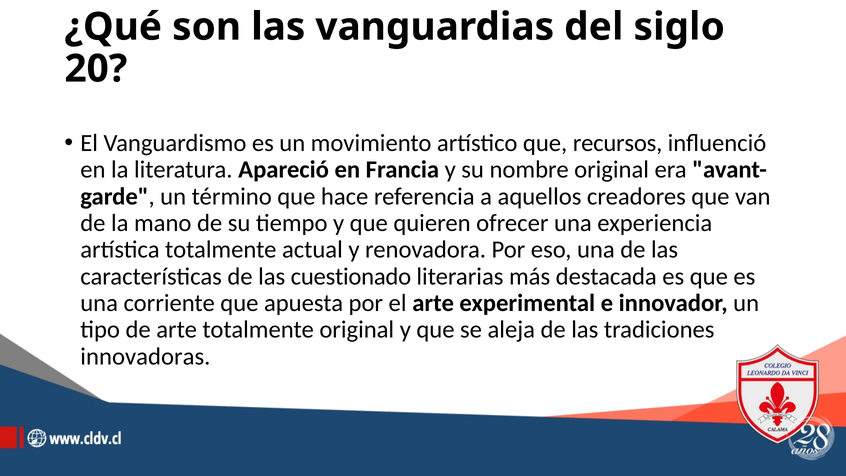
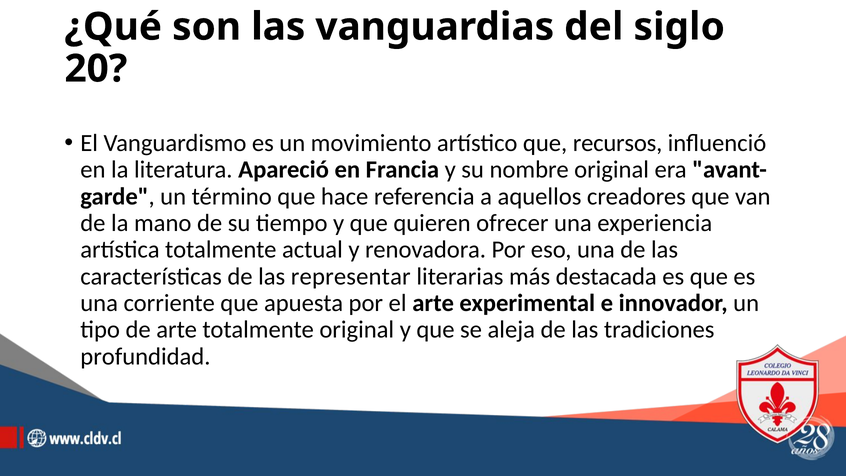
cuestionado: cuestionado -> representar
innovadoras: innovadoras -> profundidad
